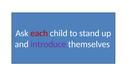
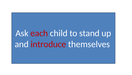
introduce colour: purple -> red
